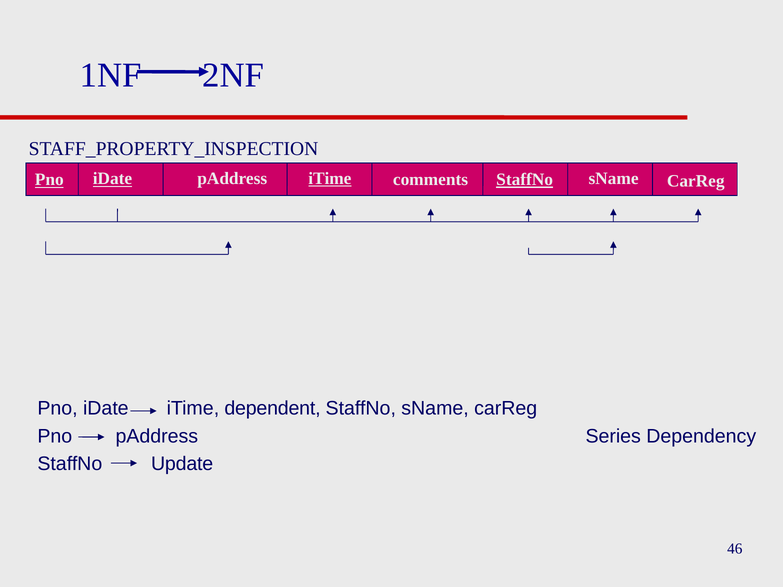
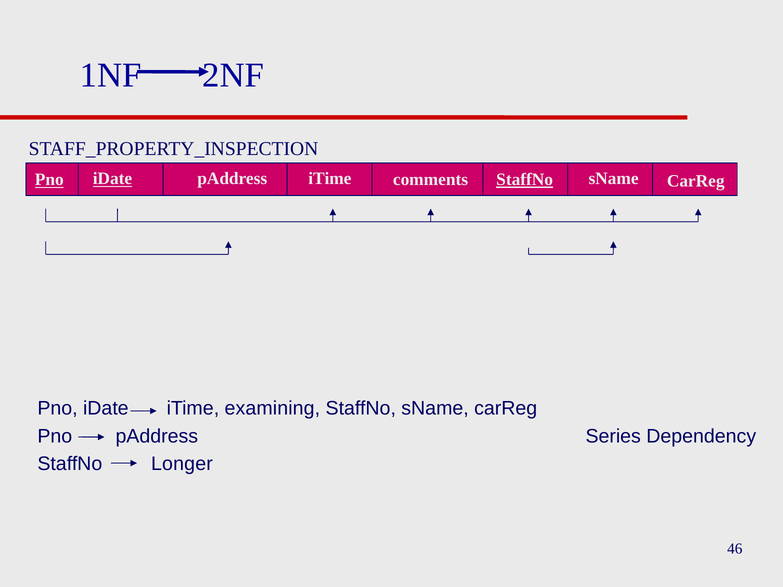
iTime at (330, 179) underline: present -> none
dependent: dependent -> examining
Update: Update -> Longer
